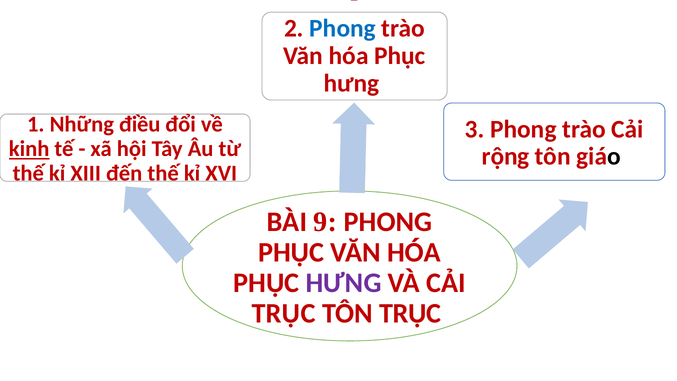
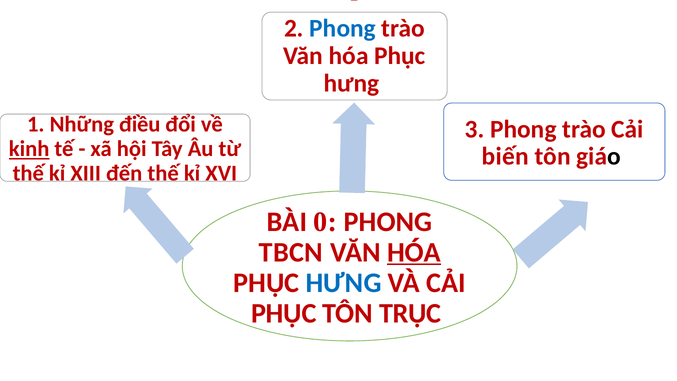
rộng: rộng -> biến
9: 9 -> 0
PHỤC at (291, 252): PHỤC -> TBCN
HÓA at (414, 252) underline: none -> present
HƯNG at (344, 283) colour: purple -> blue
TRỤC at (284, 313): TRỤC -> PHỤC
